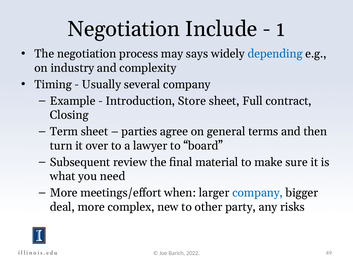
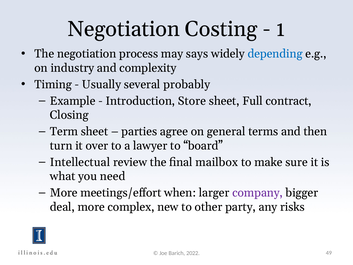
Include: Include -> Costing
several company: company -> probably
Subsequent: Subsequent -> Intellectual
material: material -> mailbox
company at (258, 193) colour: blue -> purple
